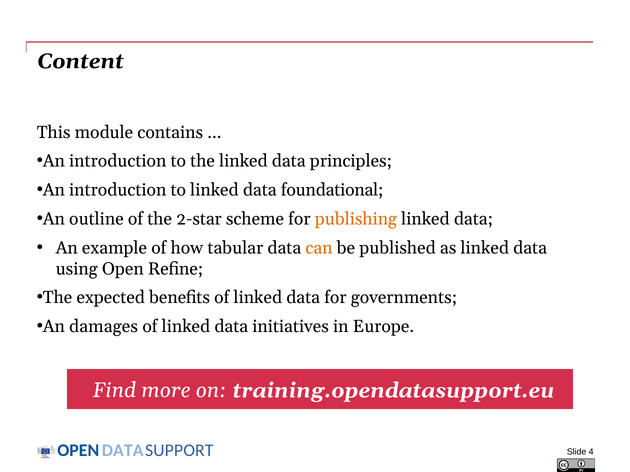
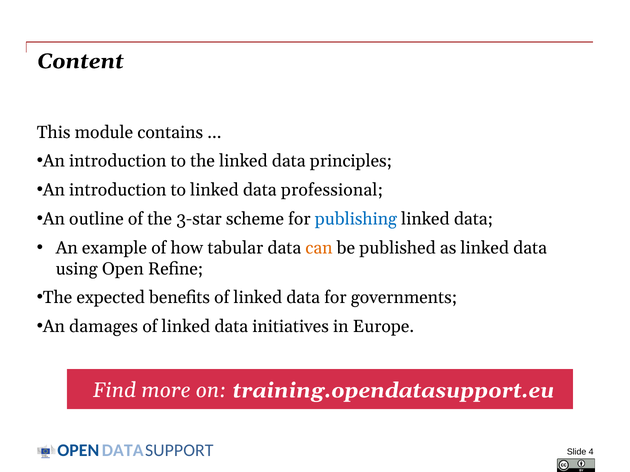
foundational: foundational -> professional
2-star: 2-star -> 3-star
publishing colour: orange -> blue
